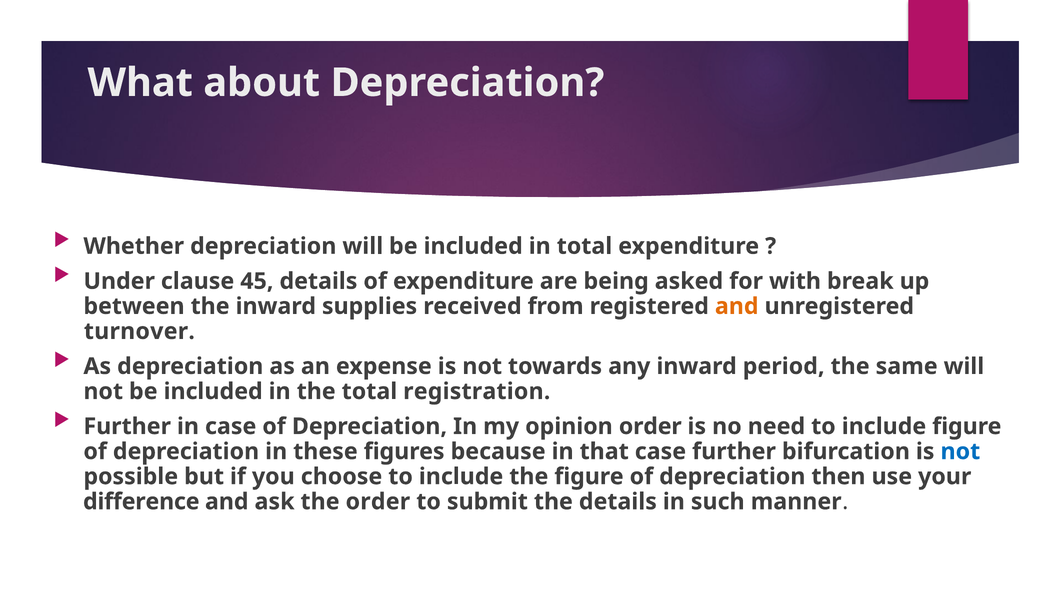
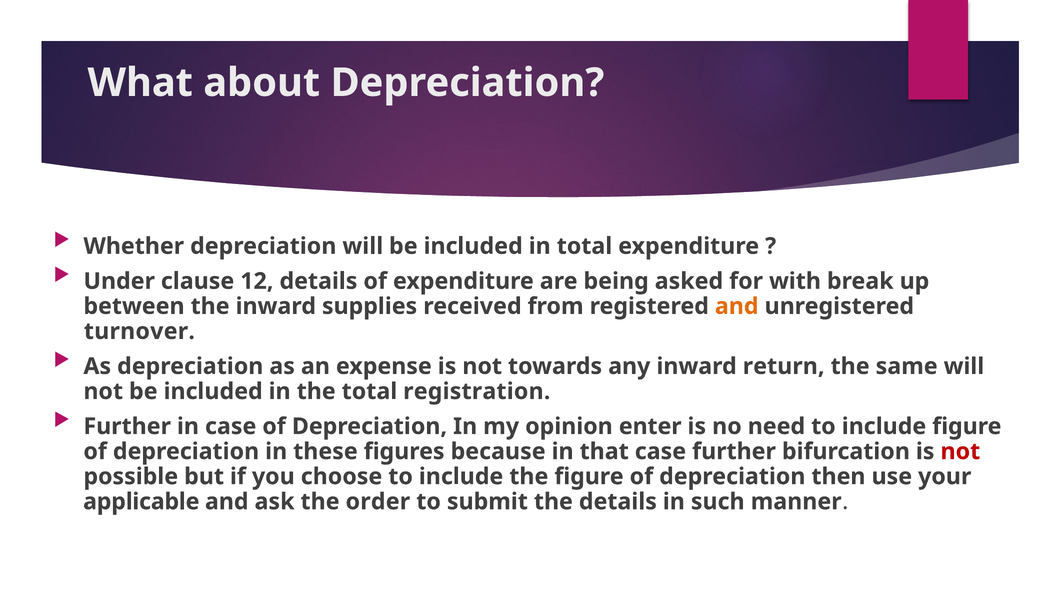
45: 45 -> 12
period: period -> return
opinion order: order -> enter
not at (960, 451) colour: blue -> red
difference: difference -> applicable
